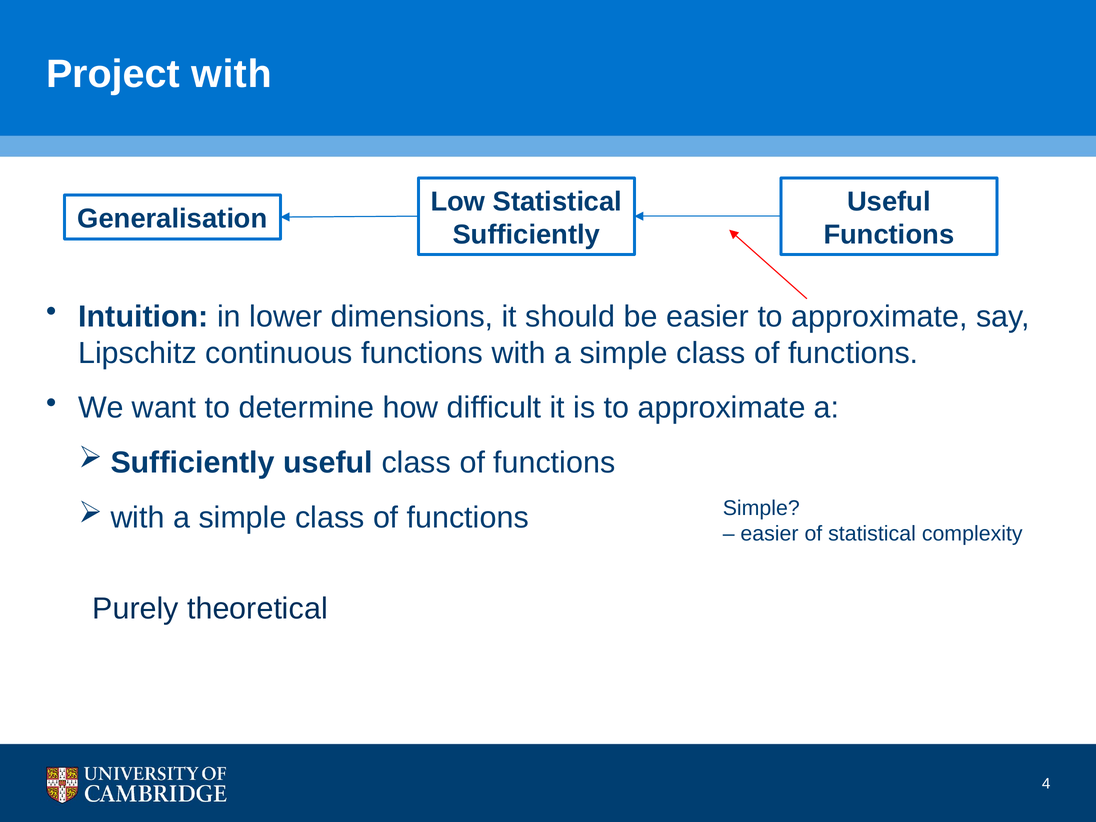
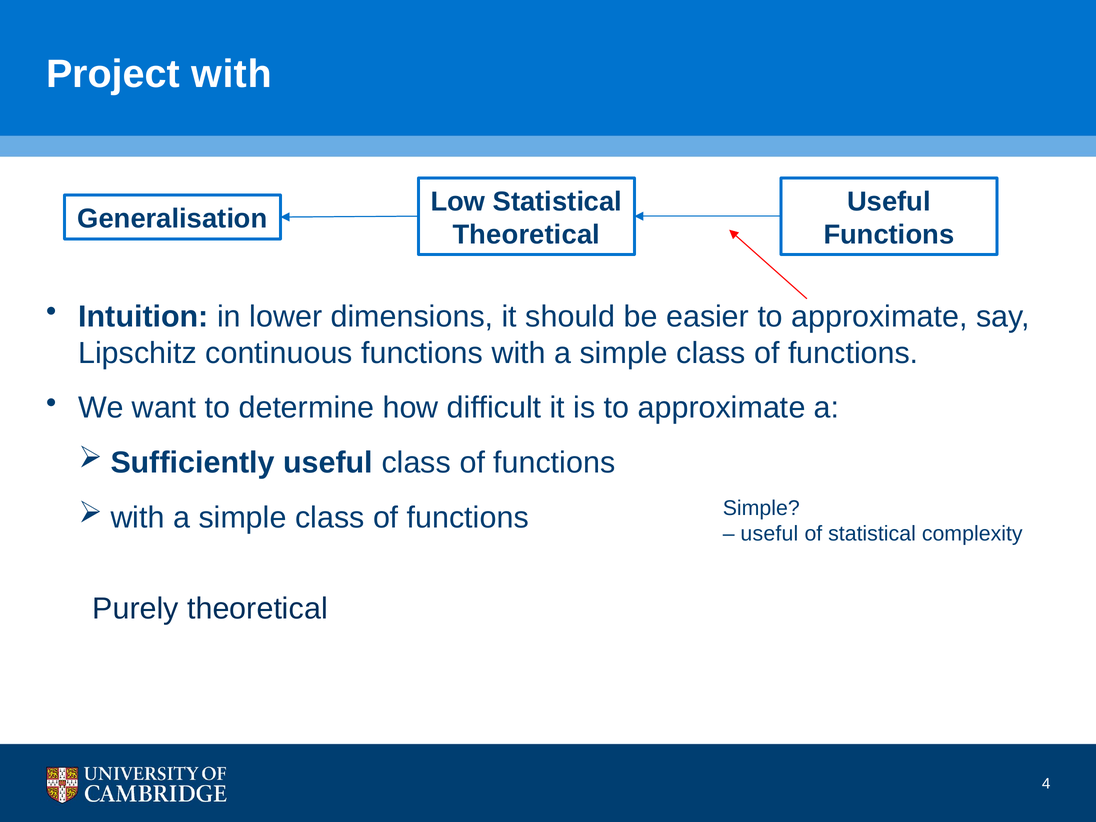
Sufficiently at (526, 235): Sufficiently -> Theoretical
easier at (769, 534): easier -> useful
